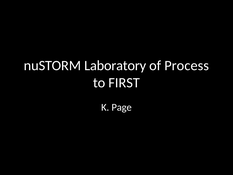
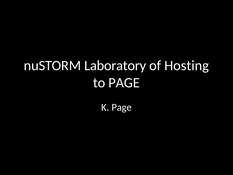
Process: Process -> Hosting
to FIRST: FIRST -> PAGE
